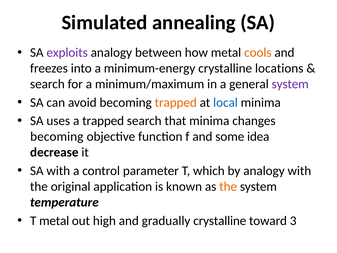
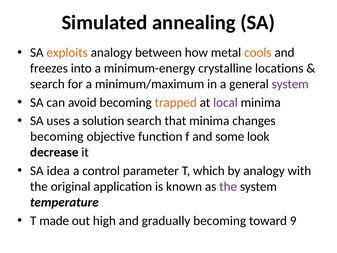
exploits colour: purple -> orange
local colour: blue -> purple
a trapped: trapped -> solution
idea: idea -> look
SA with: with -> idea
the at (228, 186) colour: orange -> purple
T metal: metal -> made
gradually crystalline: crystalline -> becoming
3: 3 -> 9
